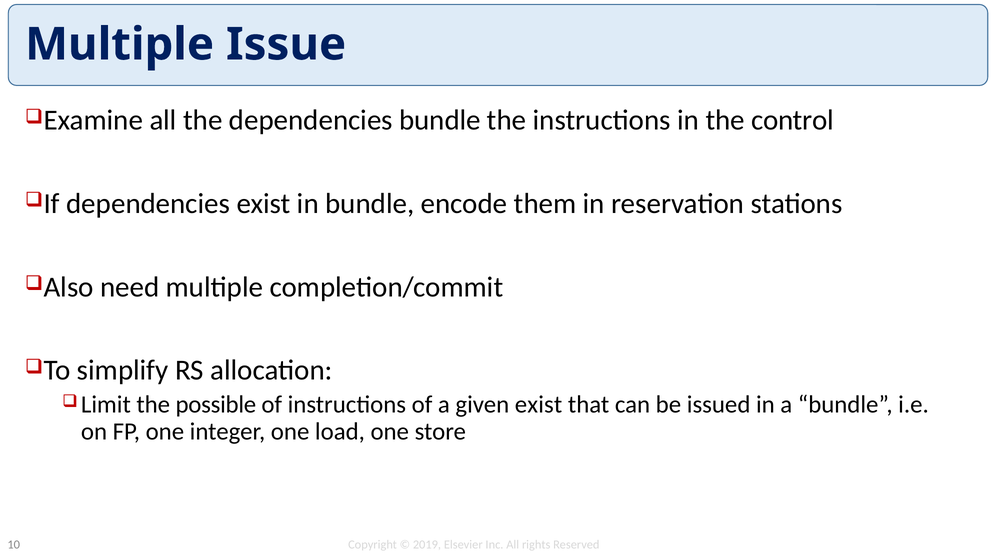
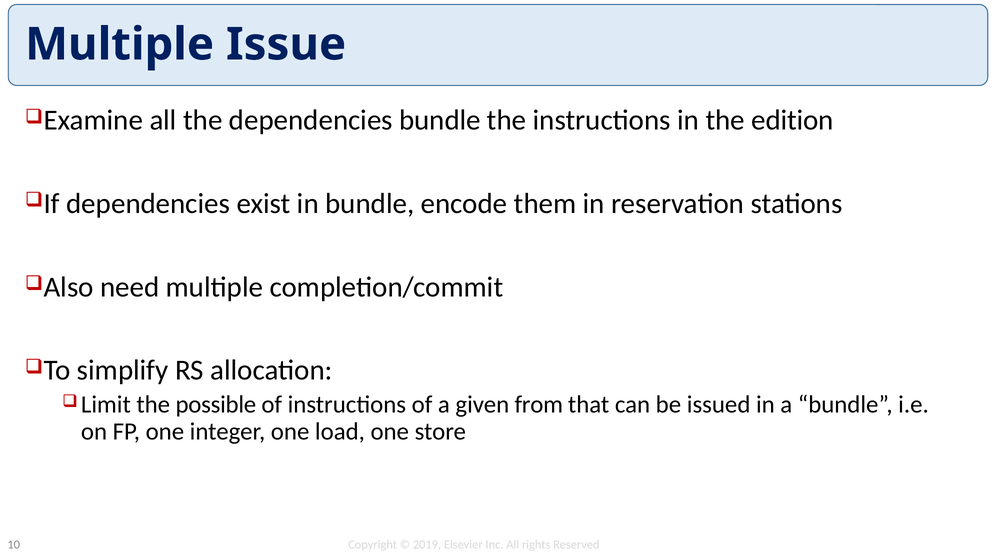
control: control -> edition
given exist: exist -> from
